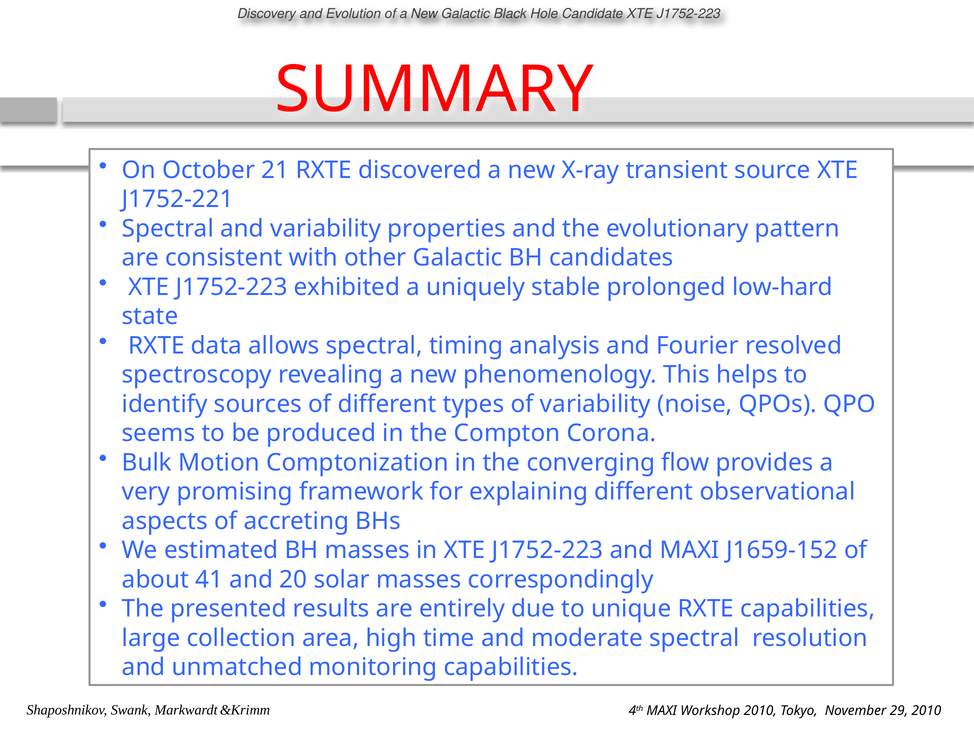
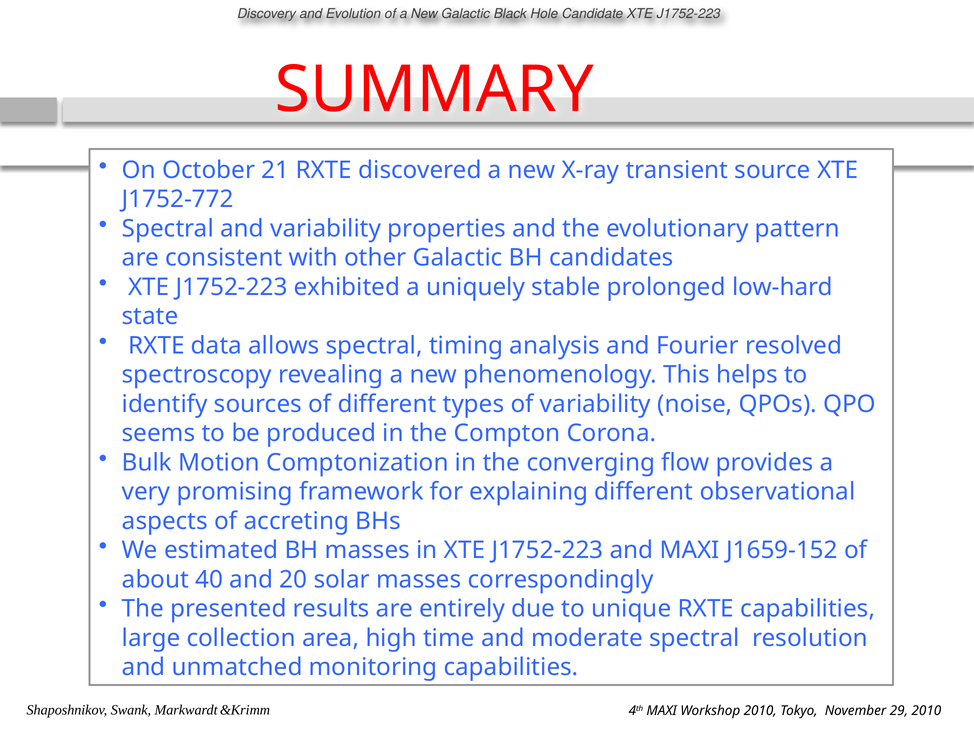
J1752-221: J1752-221 -> J1752-772
41: 41 -> 40
